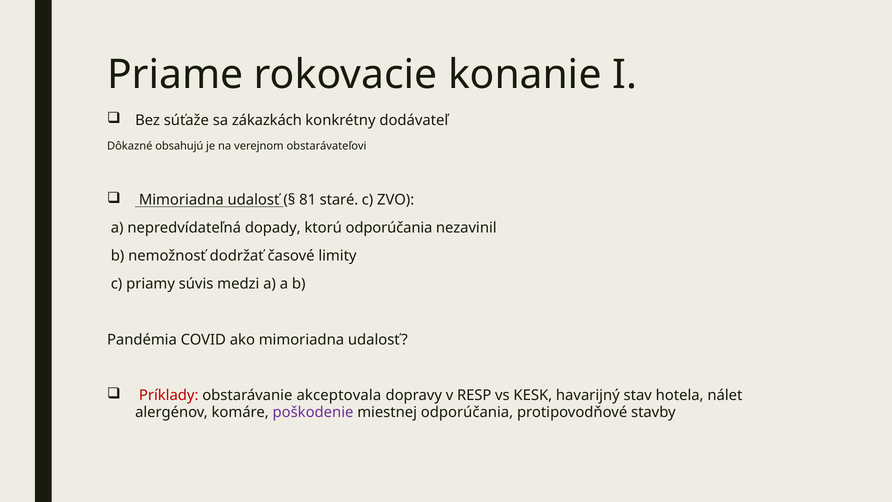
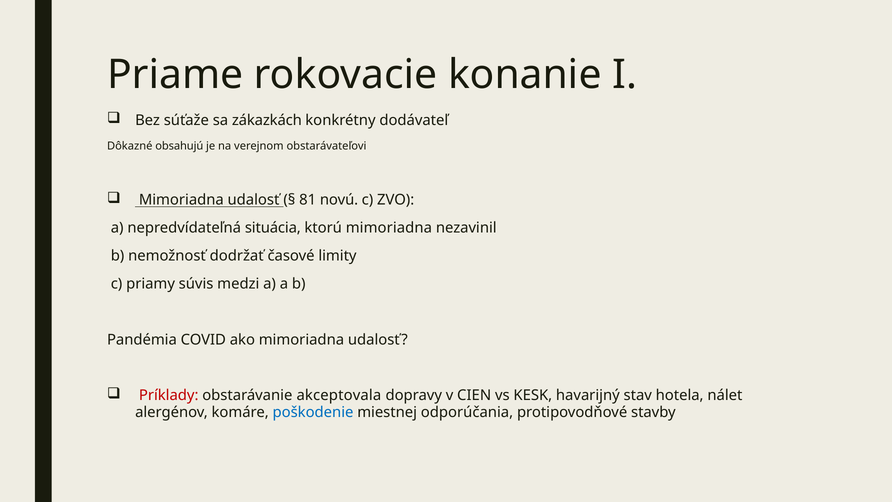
staré: staré -> novú
dopady: dopady -> situácia
ktorú odporúčania: odporúčania -> mimoriadna
RESP: RESP -> CIEN
poškodenie colour: purple -> blue
